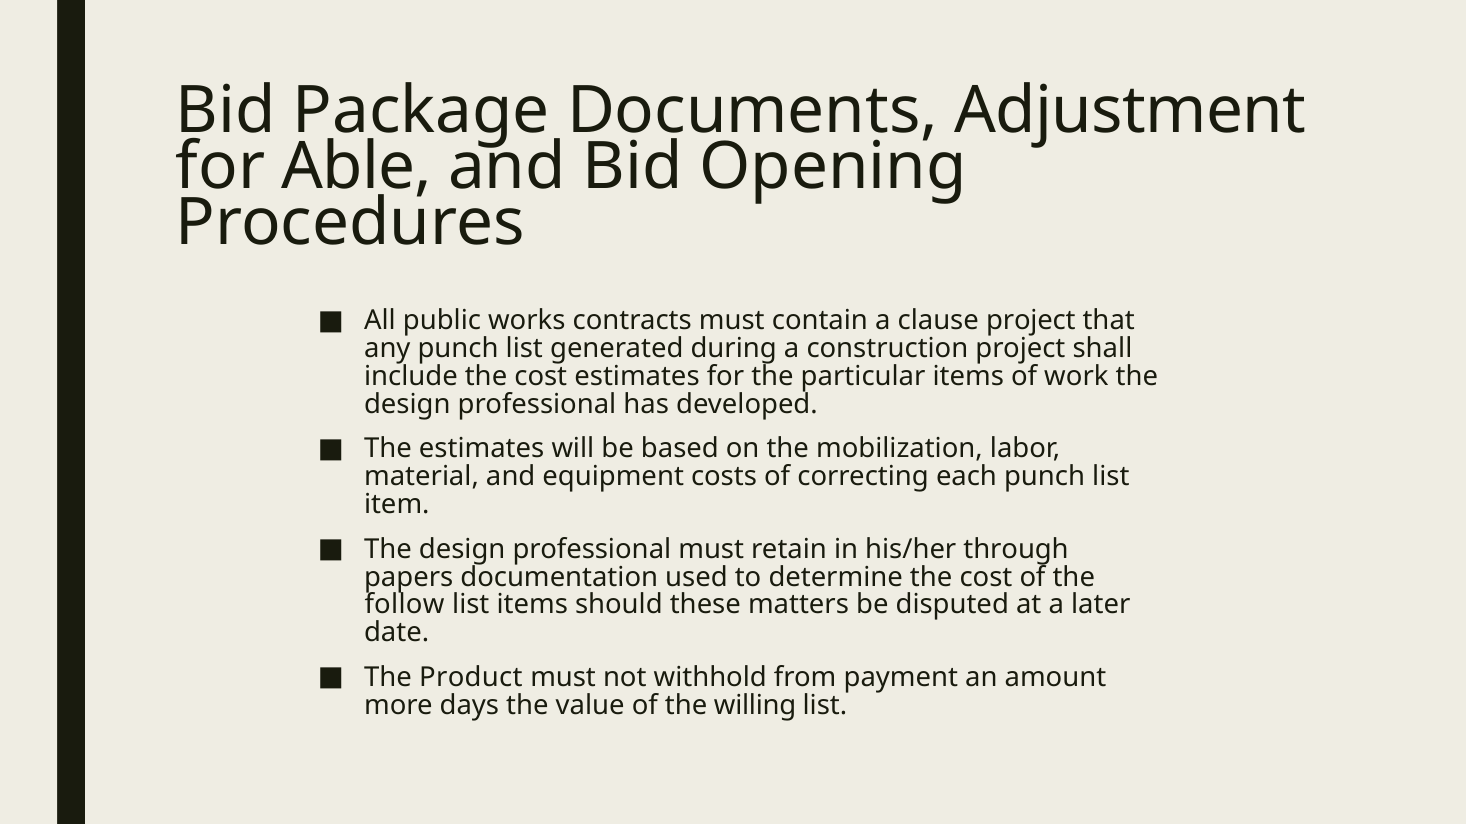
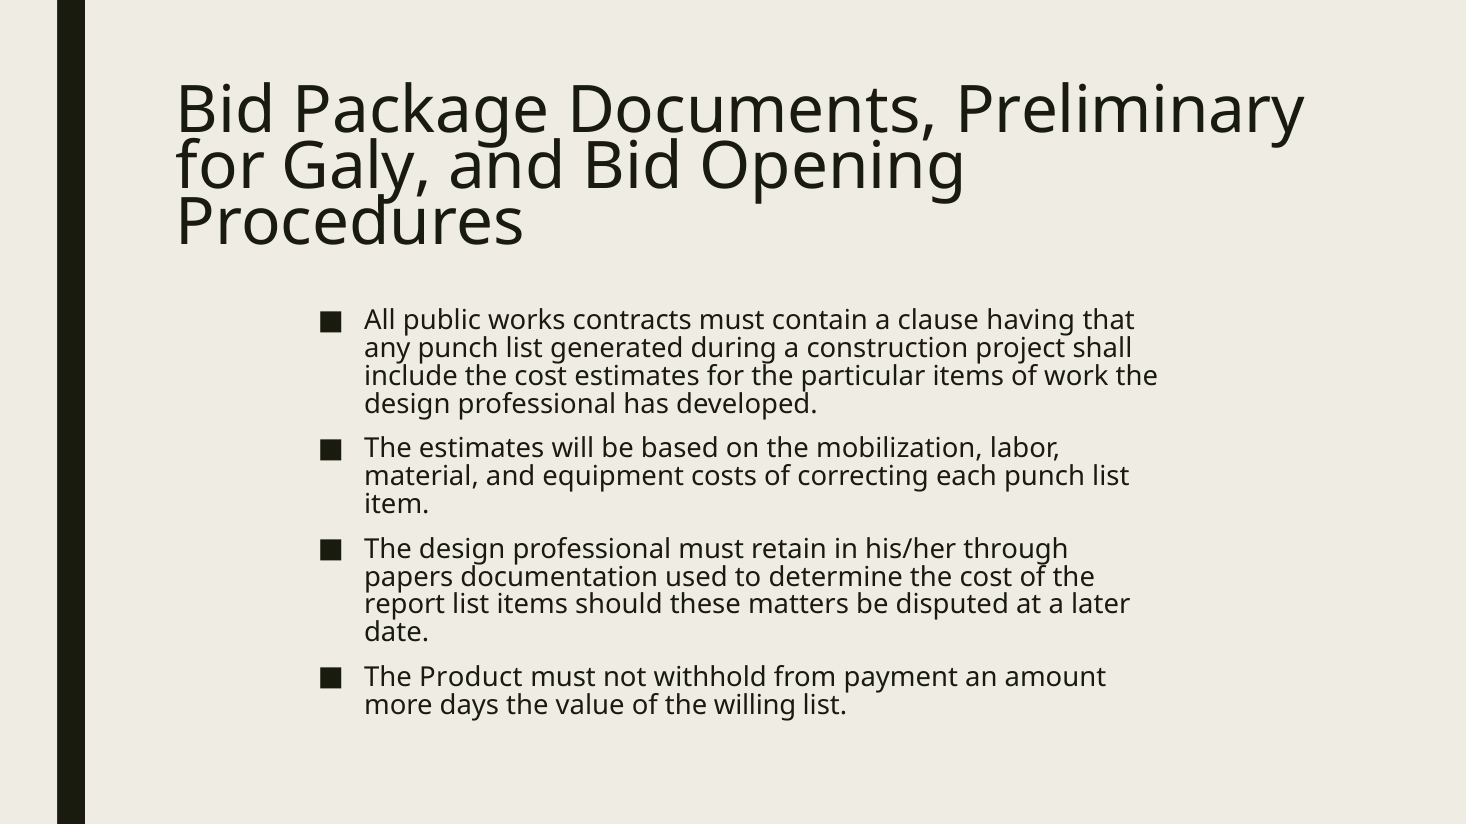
Adjustment: Adjustment -> Preliminary
Able: Able -> Galy
clause project: project -> having
follow: follow -> report
